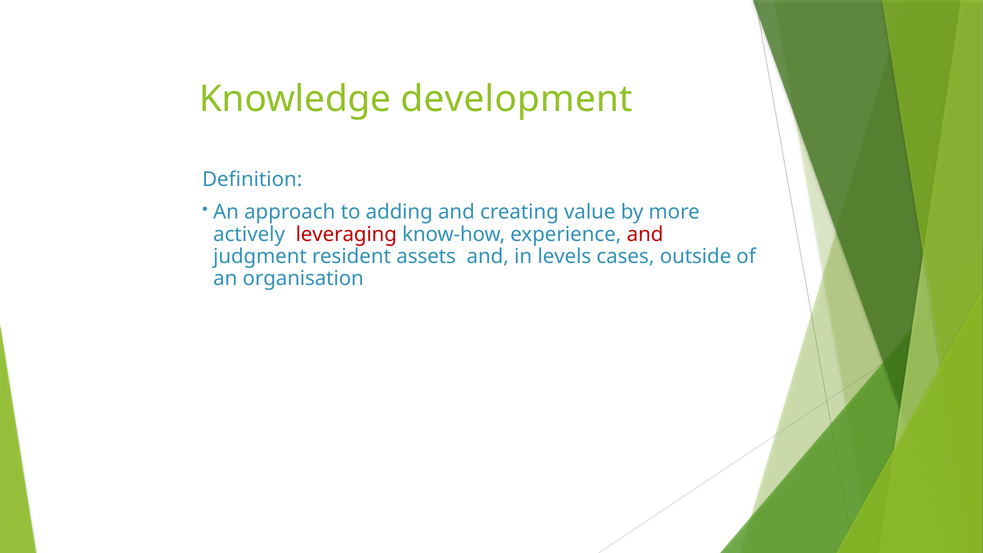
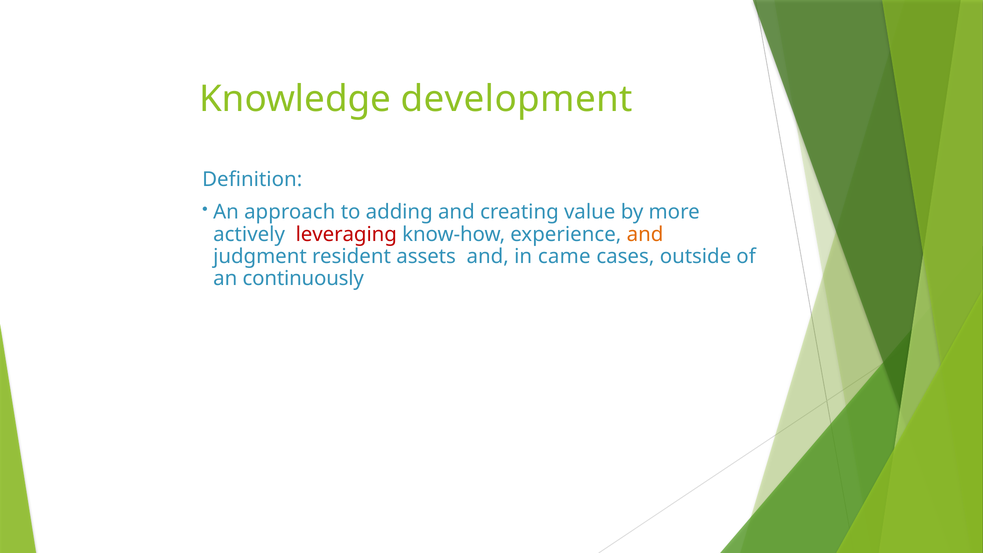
and at (645, 234) colour: red -> orange
levels: levels -> came
organisation: organisation -> continuously
